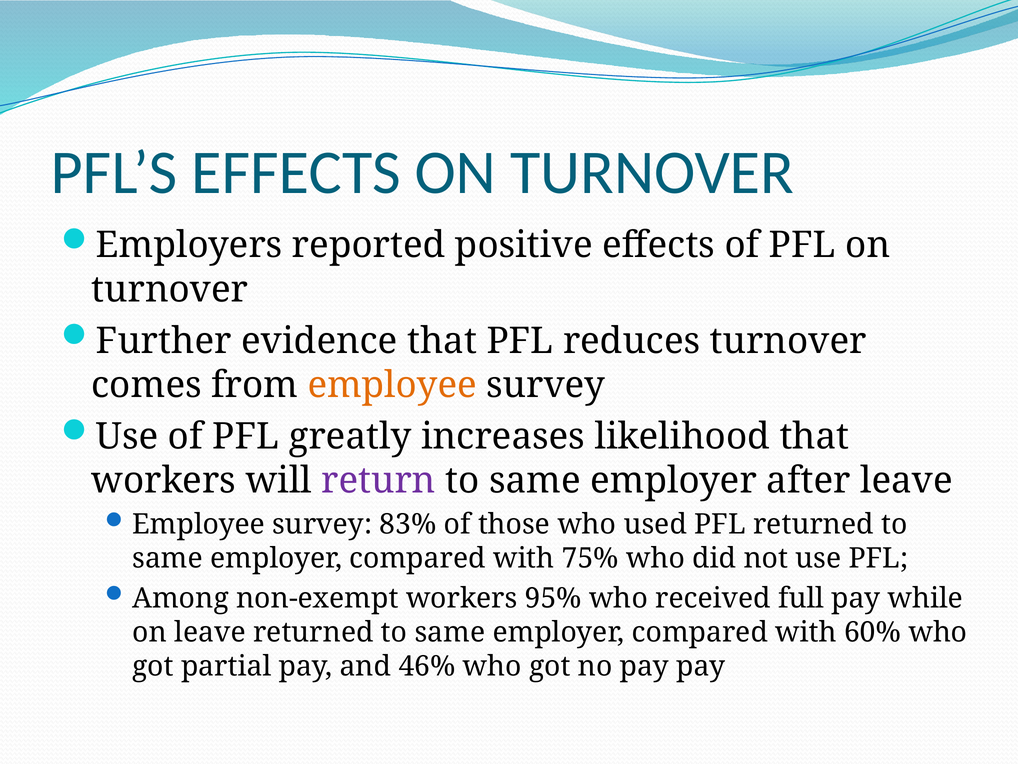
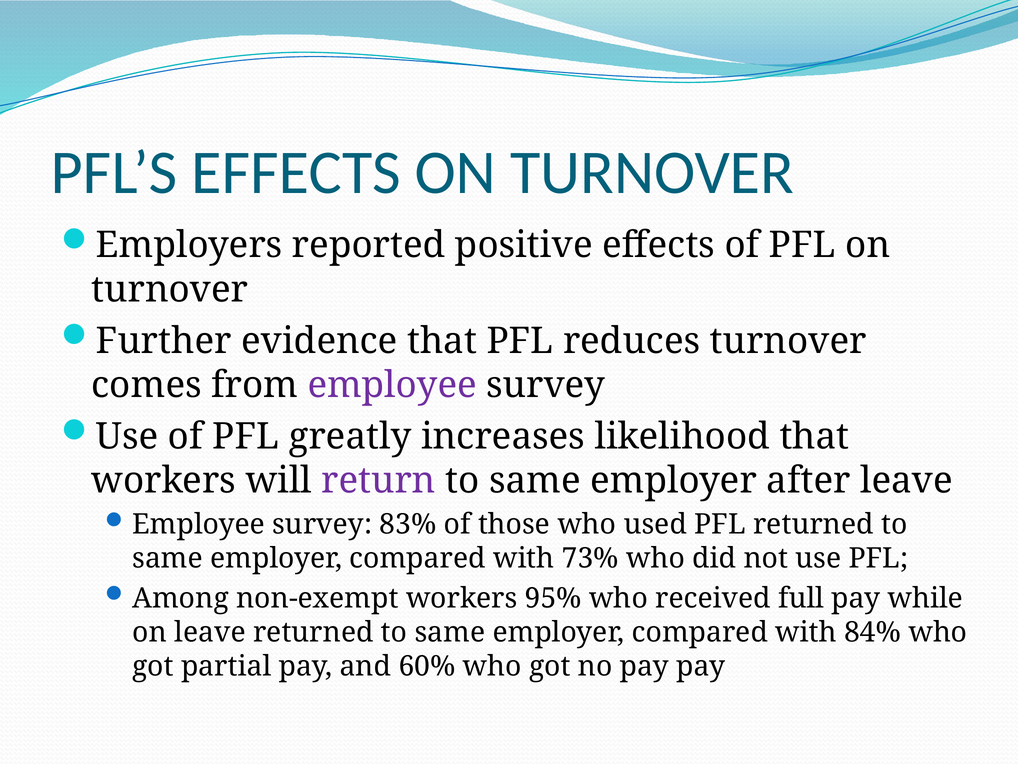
employee at (392, 385) colour: orange -> purple
75%: 75% -> 73%
60%: 60% -> 84%
46%: 46% -> 60%
